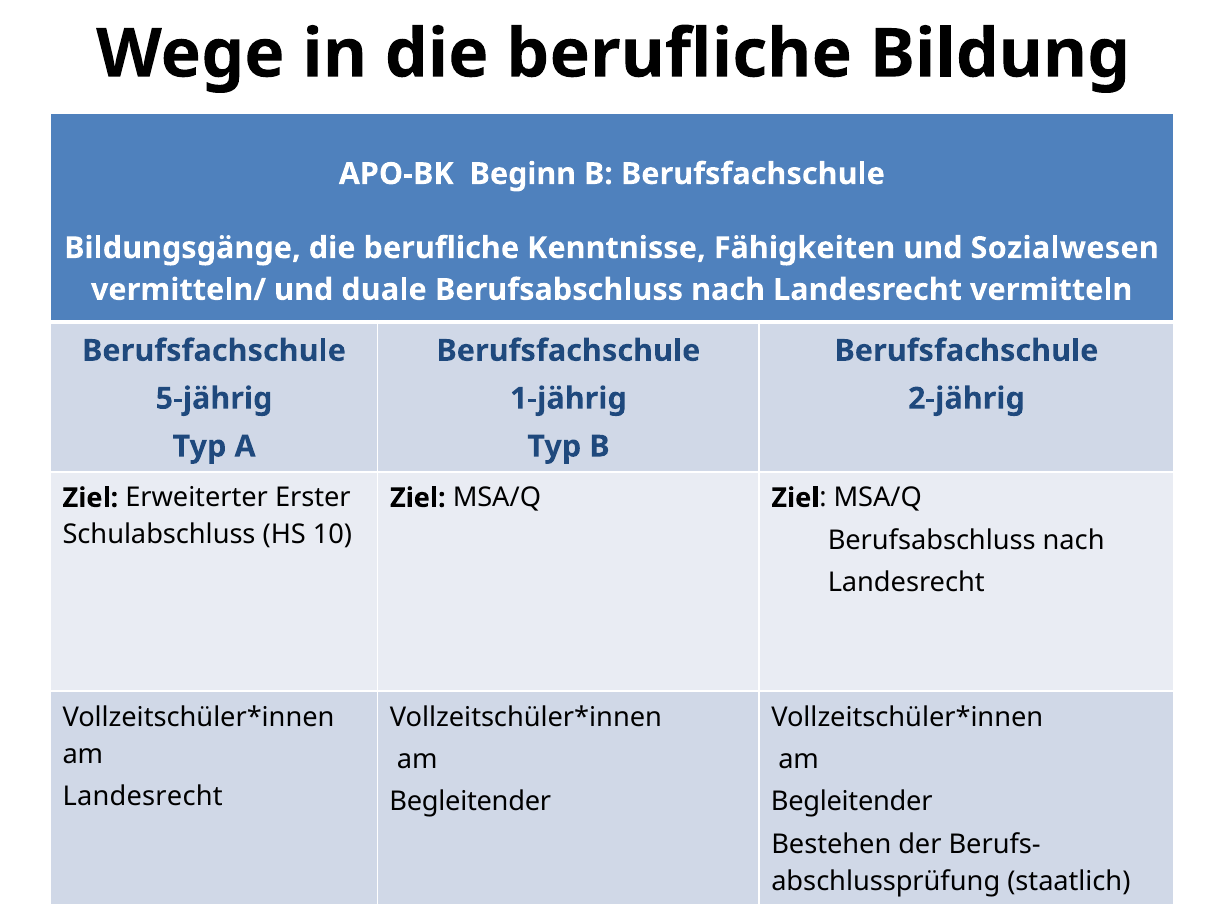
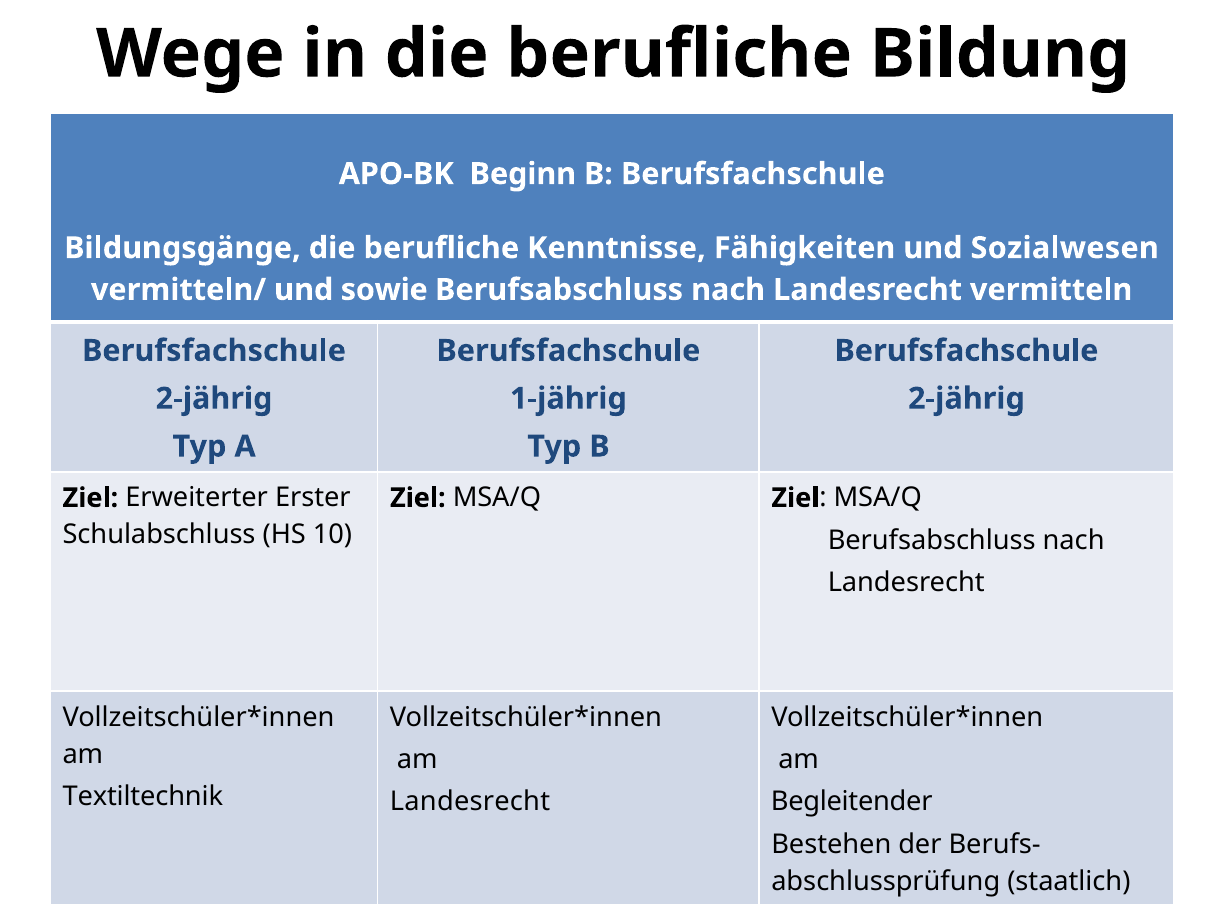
duale: duale -> sowie
5-jährig at (214, 399): 5-jährig -> 2-jährig
Landesrecht at (143, 797): Landesrecht -> Textiltechnik
Begleitender at (470, 802): Begleitender -> Landesrecht
